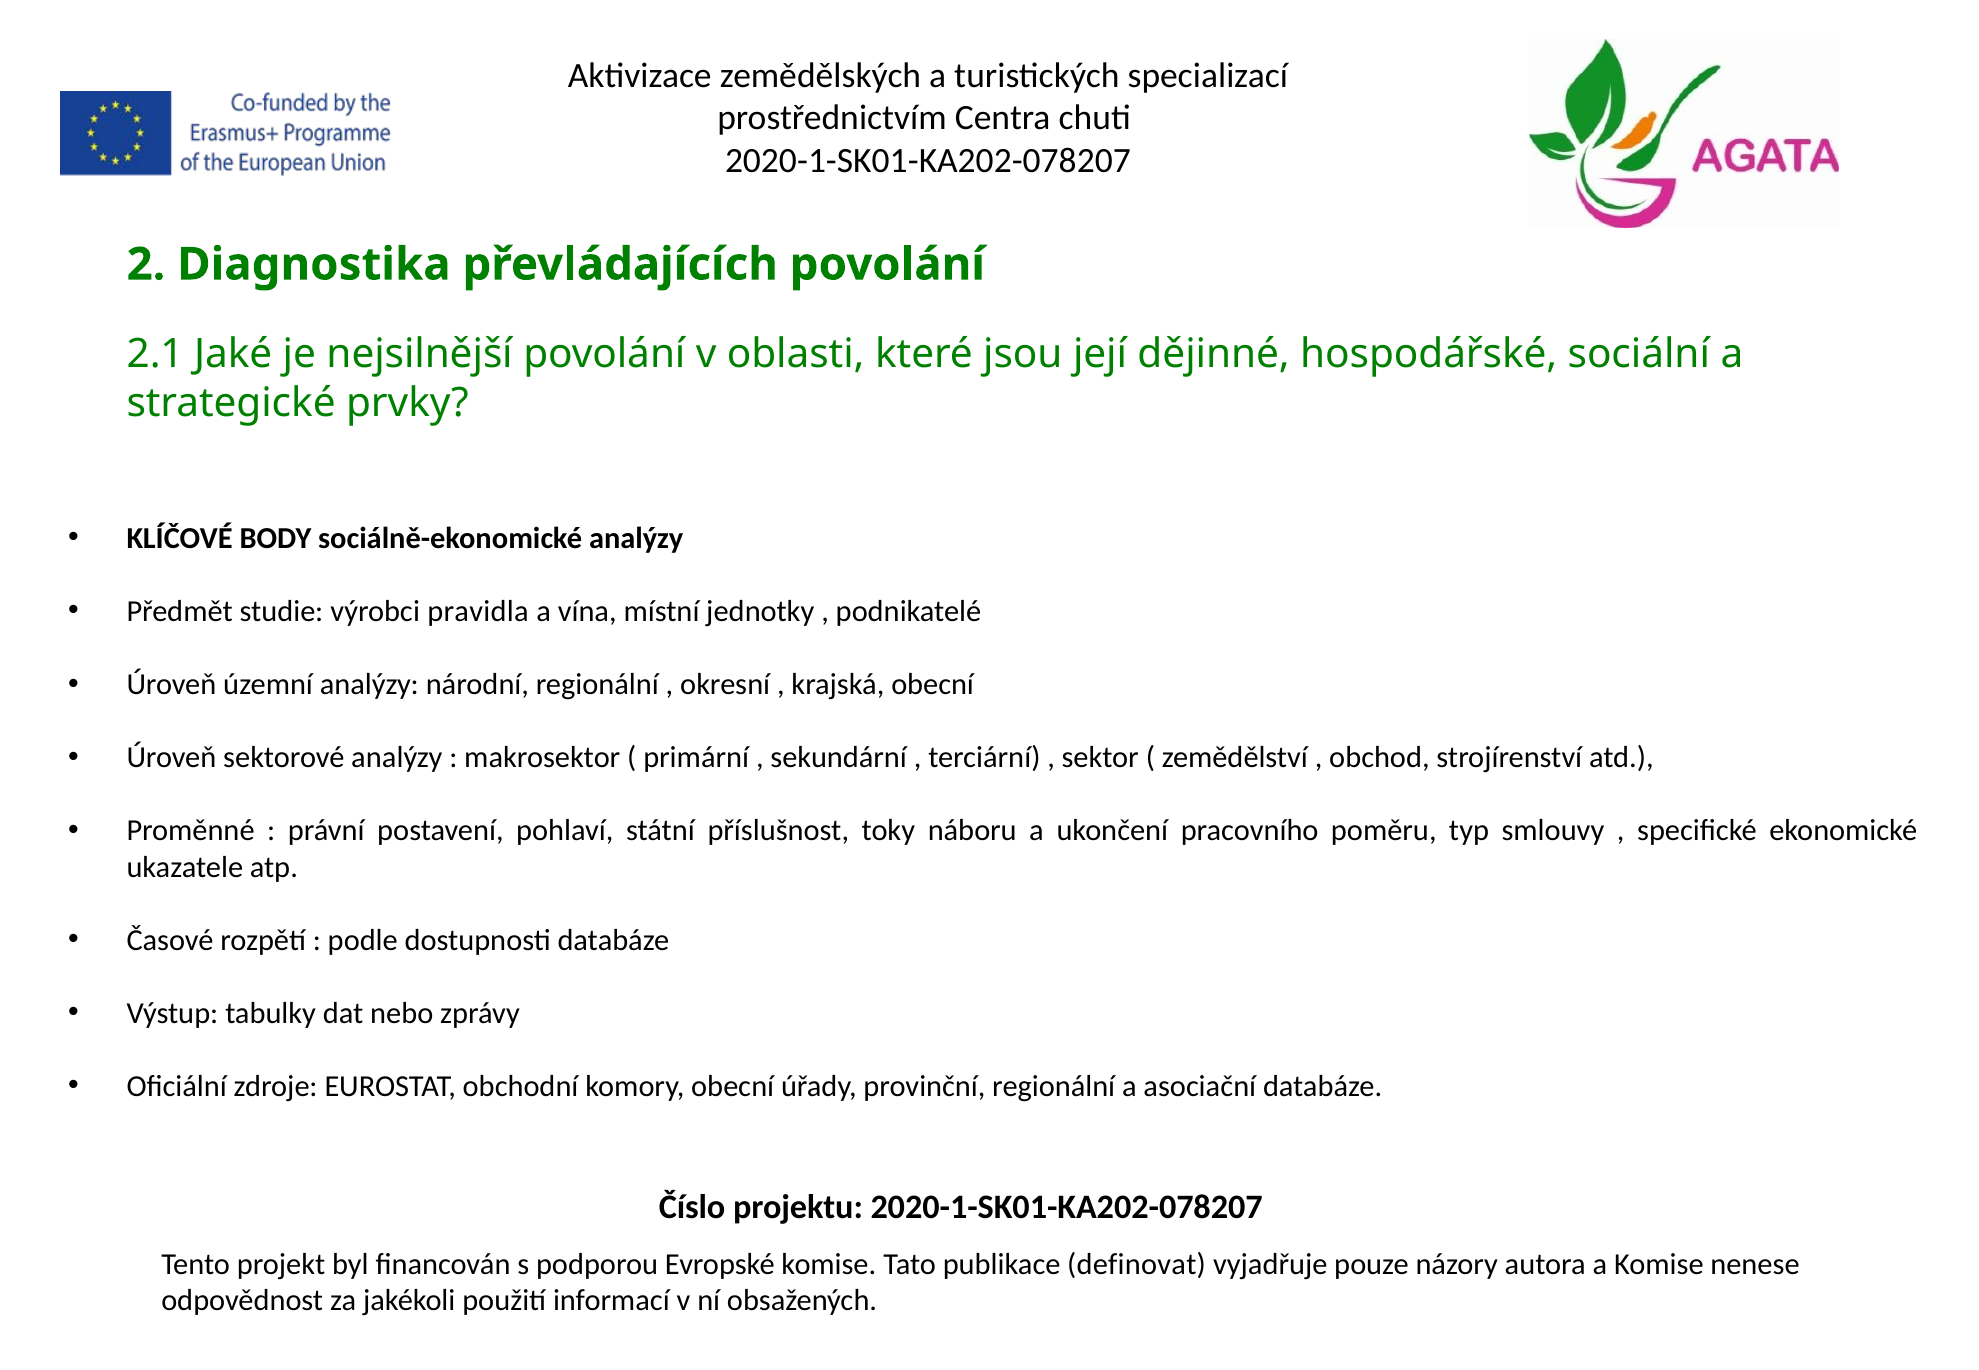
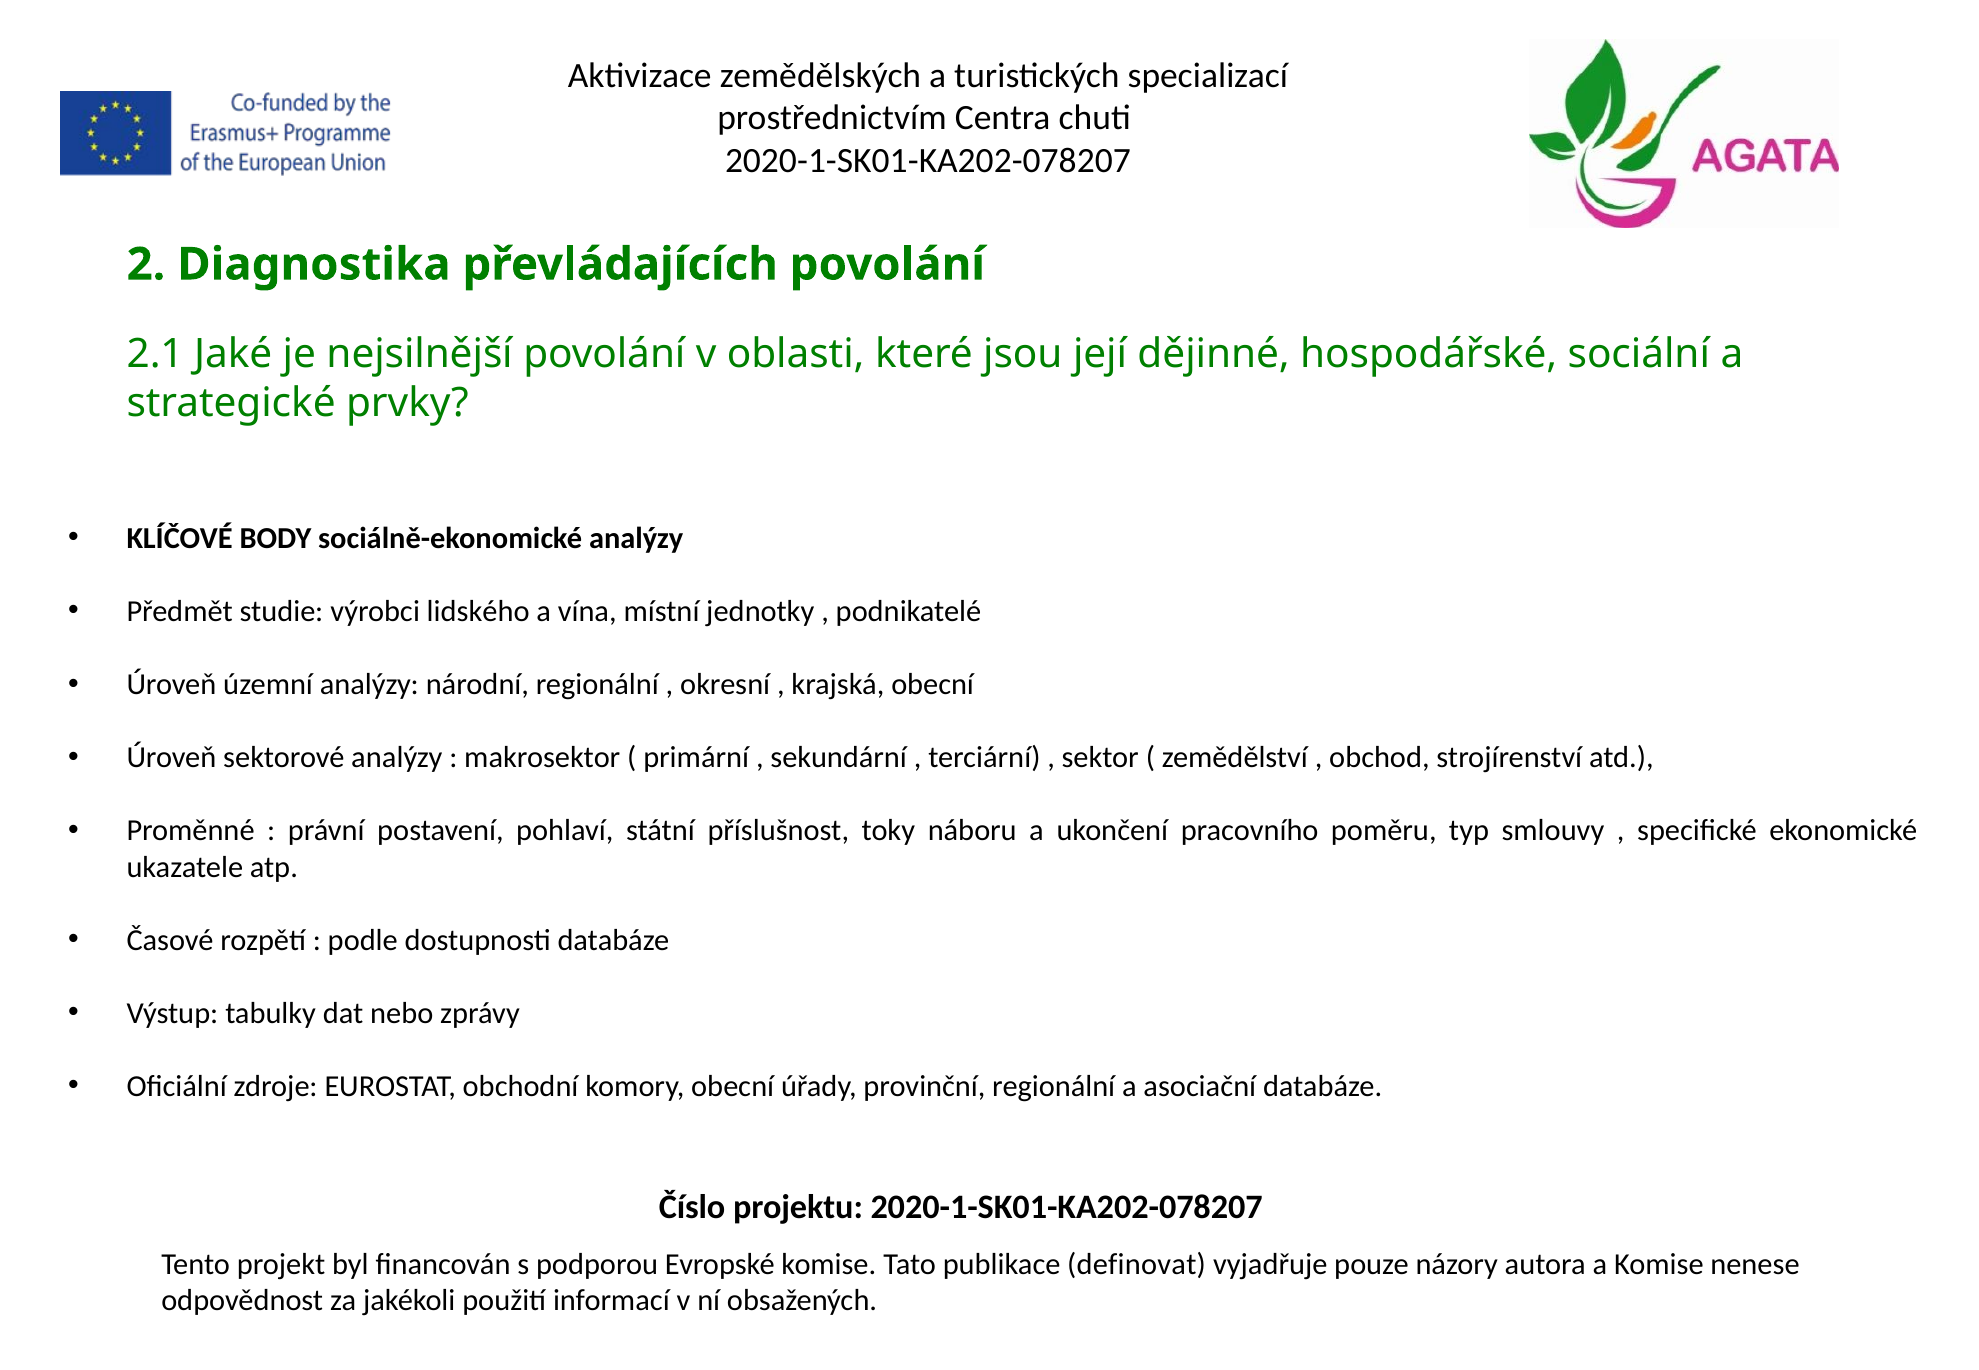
pravidla: pravidla -> lidského
